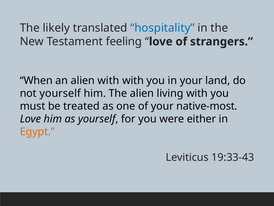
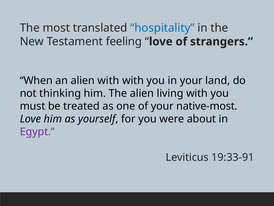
likely: likely -> most
not yourself: yourself -> thinking
either: either -> about
Egypt colour: orange -> purple
19:33-43: 19:33-43 -> 19:33-91
